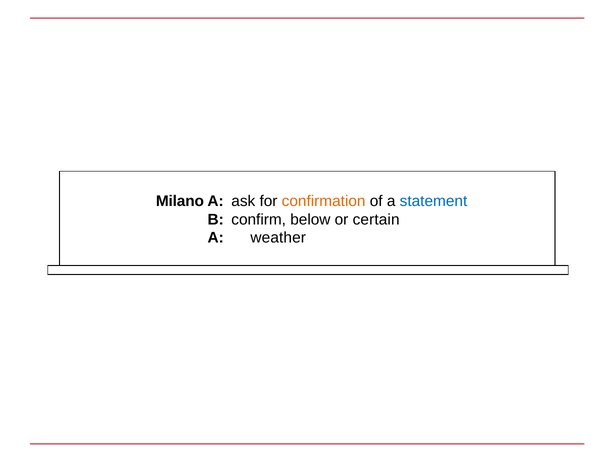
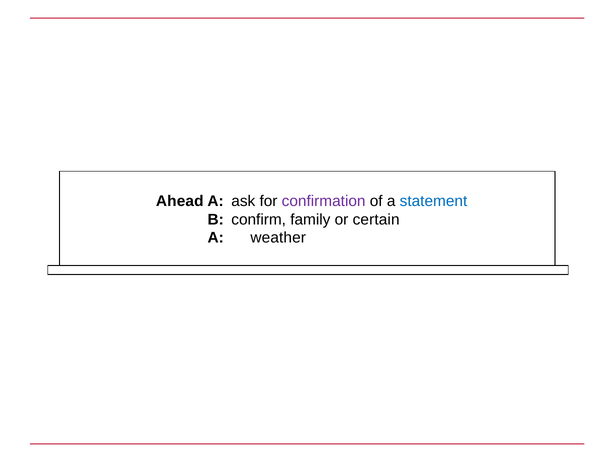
Milano: Milano -> Ahead
confirmation colour: orange -> purple
below: below -> family
